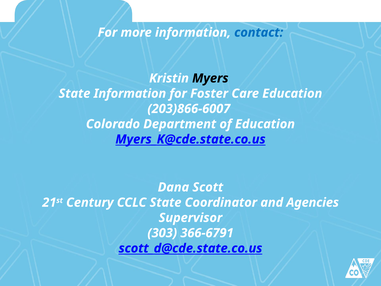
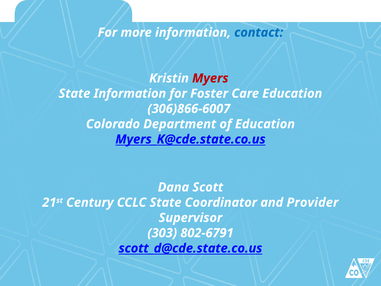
Myers colour: black -> red
203)866-6007: 203)866-6007 -> 306)866-6007
Agencies: Agencies -> Provider
366-6791: 366-6791 -> 802-6791
